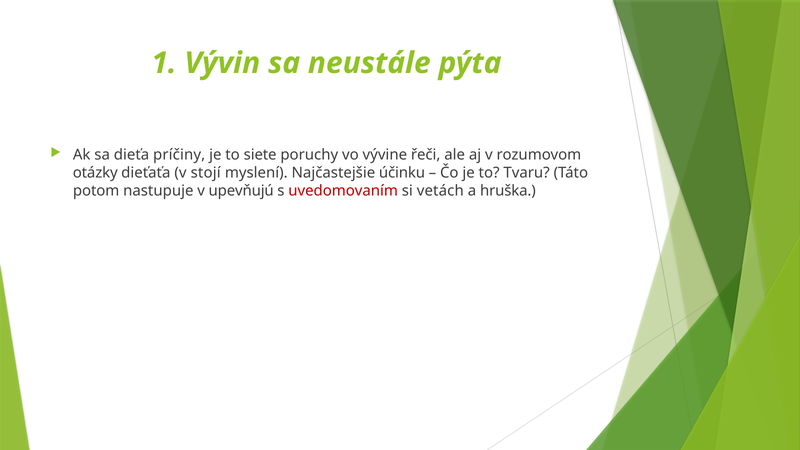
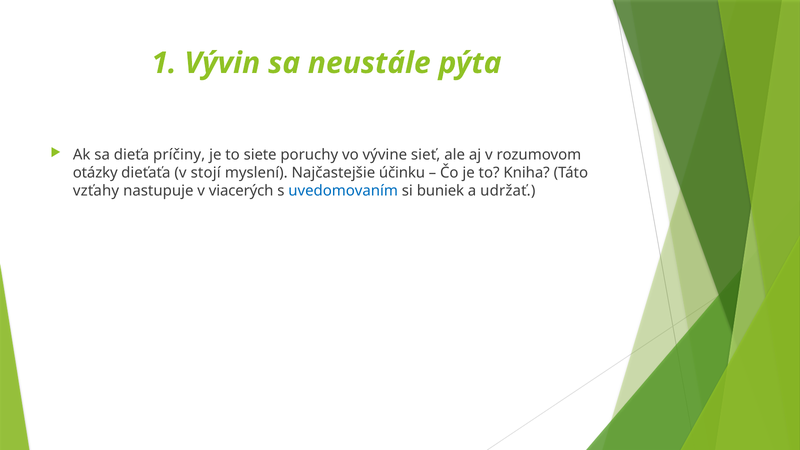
řeči: řeči -> sieť
Tvaru: Tvaru -> Kniha
potom: potom -> vzťahy
upevňujú: upevňujú -> viacerých
uvedomovaním colour: red -> blue
vetách: vetách -> buniek
hruška: hruška -> udržať
